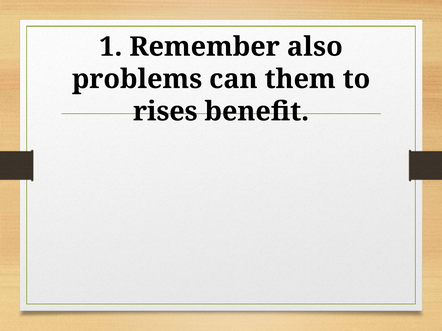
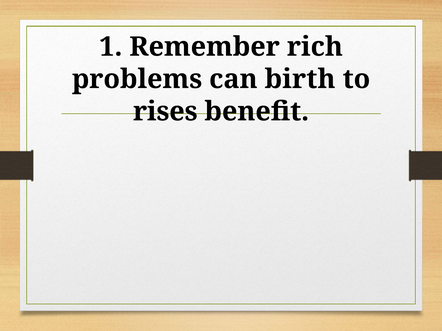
also: also -> rich
them: them -> birth
